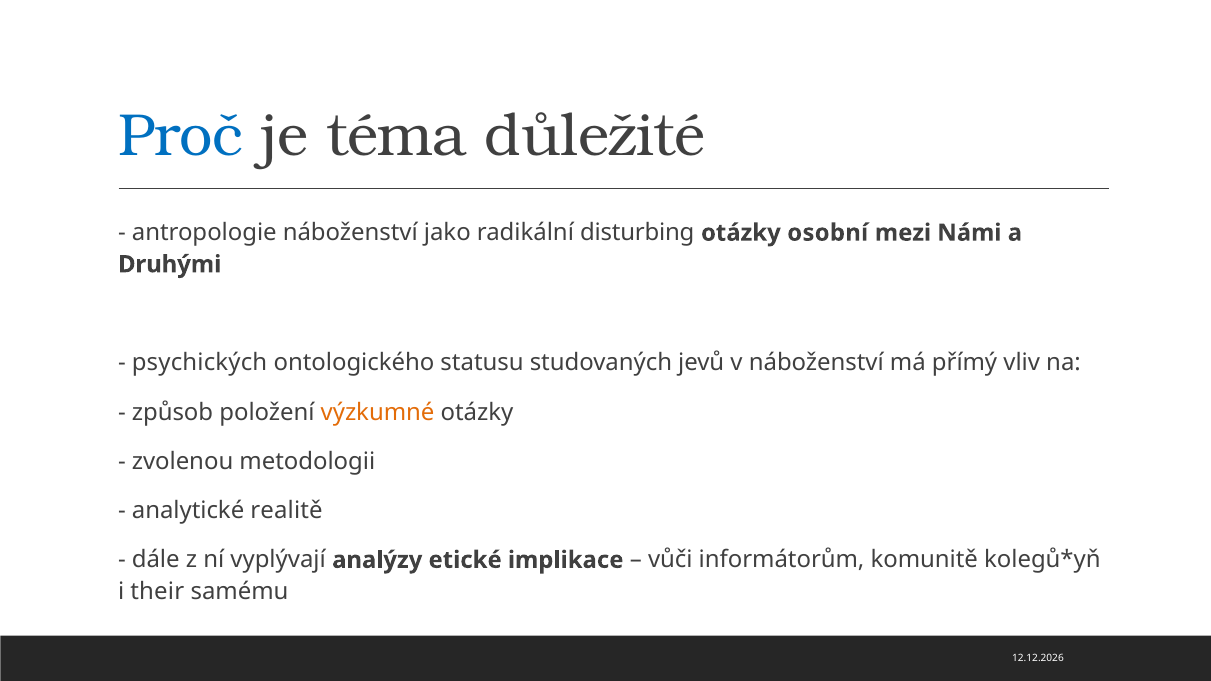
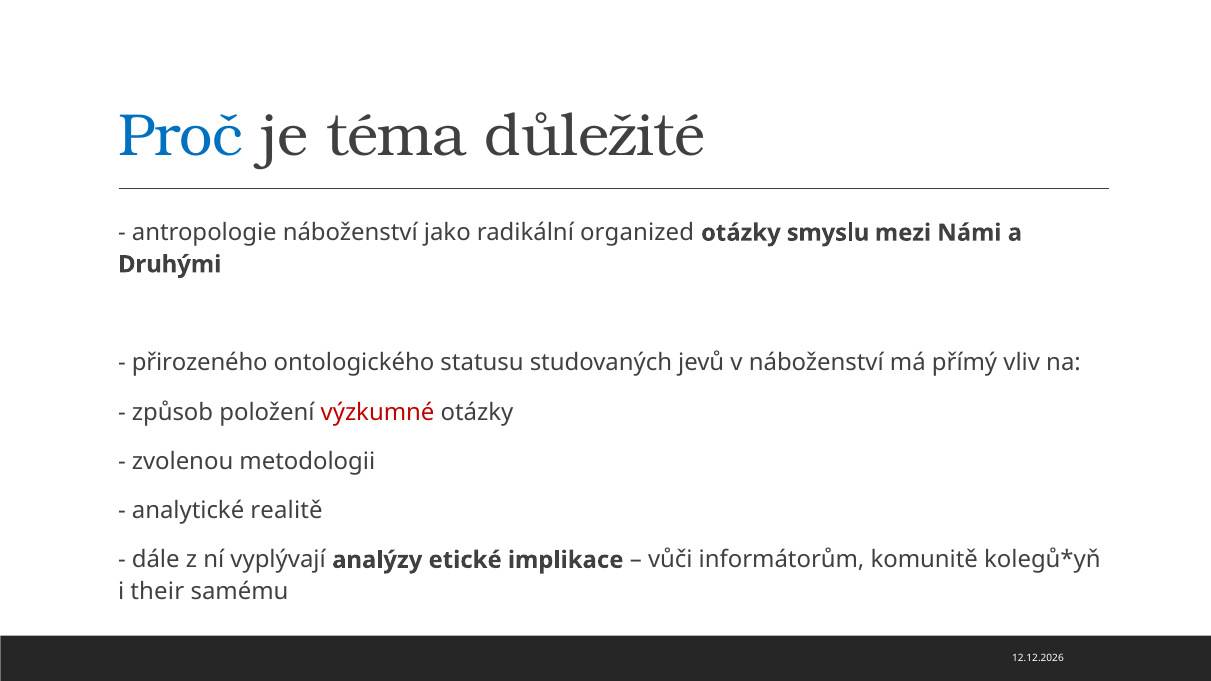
disturbing: disturbing -> organized
osobní: osobní -> smyslu
psychických: psychických -> přirozeného
výzkumné colour: orange -> red
